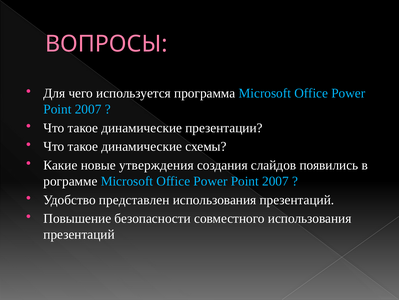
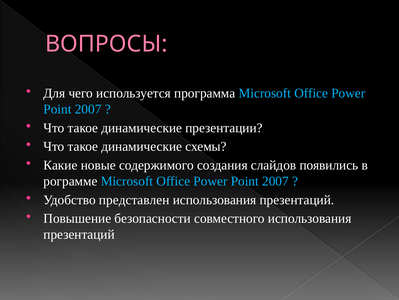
утверждения: утверждения -> содержимого
